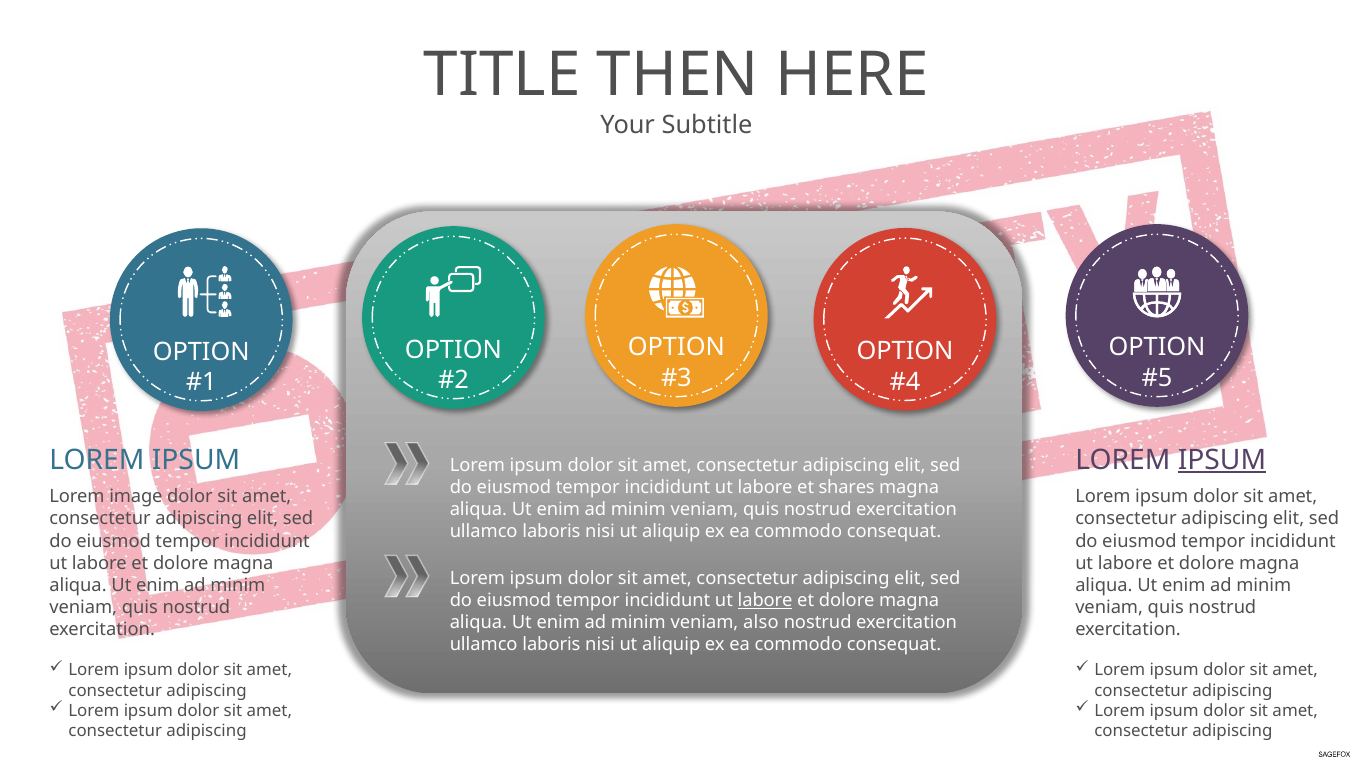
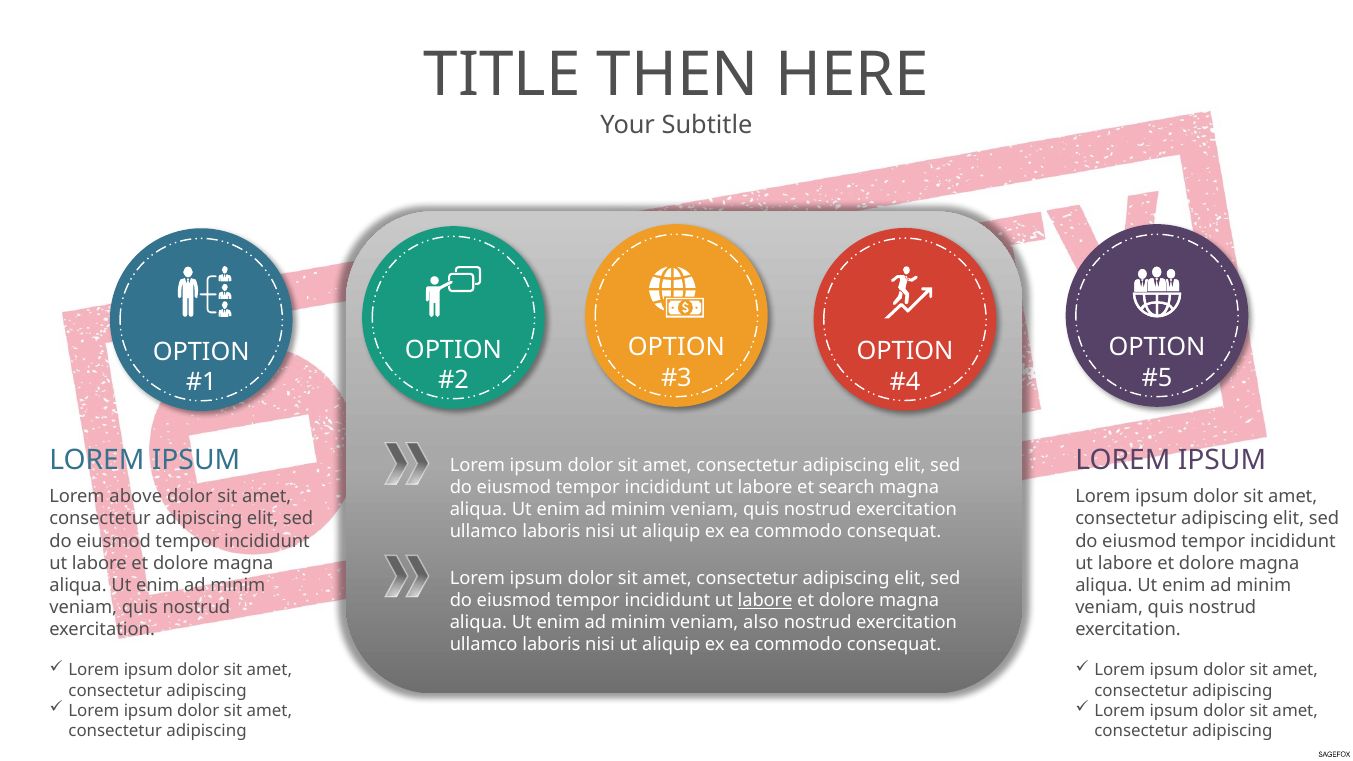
IPSUM at (1222, 460) underline: present -> none
shares: shares -> search
image: image -> above
